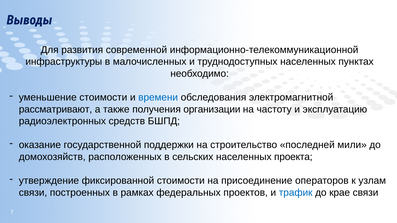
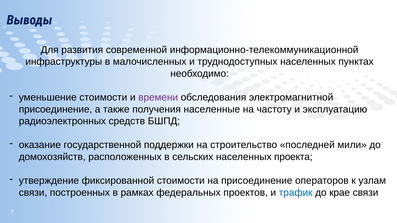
времени colour: blue -> purple
рассматривают at (56, 109): рассматривают -> присоединение
организации: организации -> населенные
